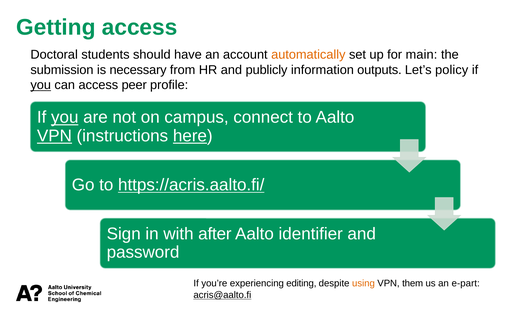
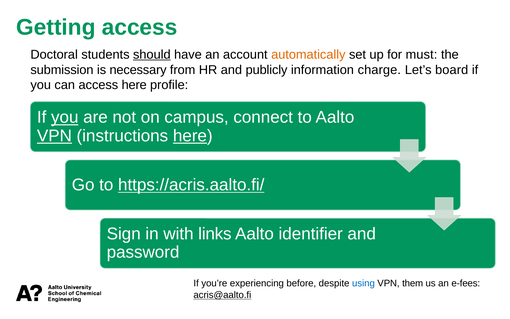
should underline: none -> present
main: main -> must
outputs: outputs -> charge
policy: policy -> board
you at (41, 85) underline: present -> none
access peer: peer -> here
after: after -> links
editing: editing -> before
using colour: orange -> blue
e-part: e-part -> e-fees
